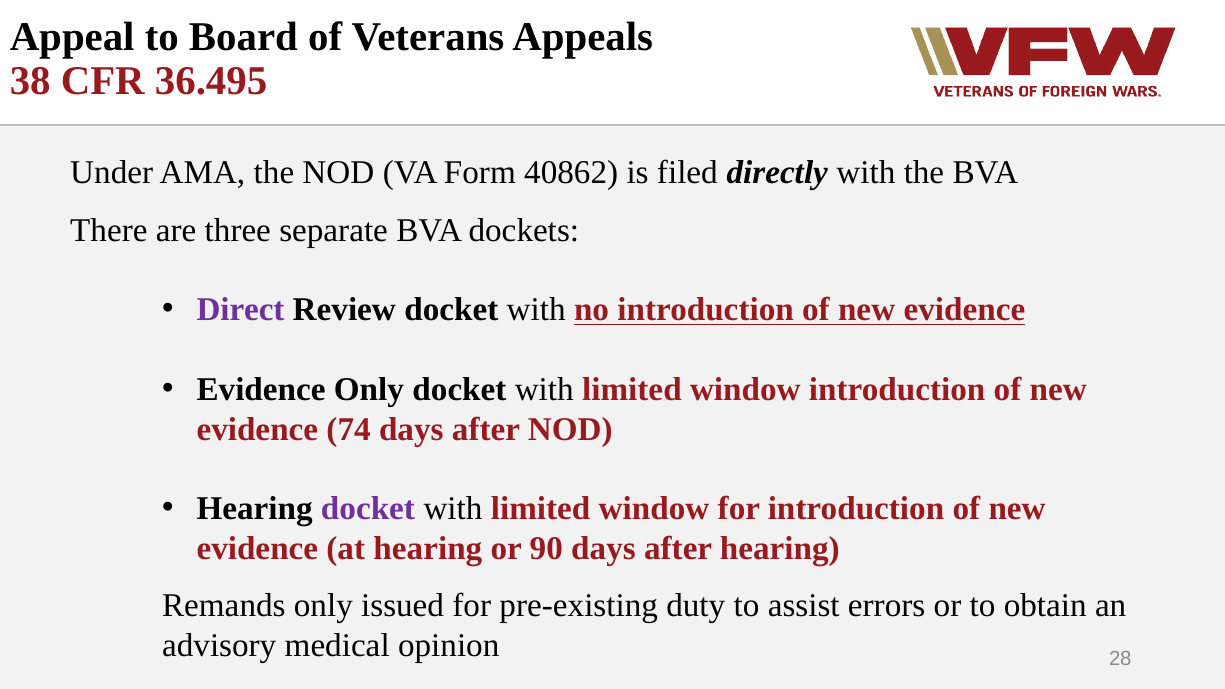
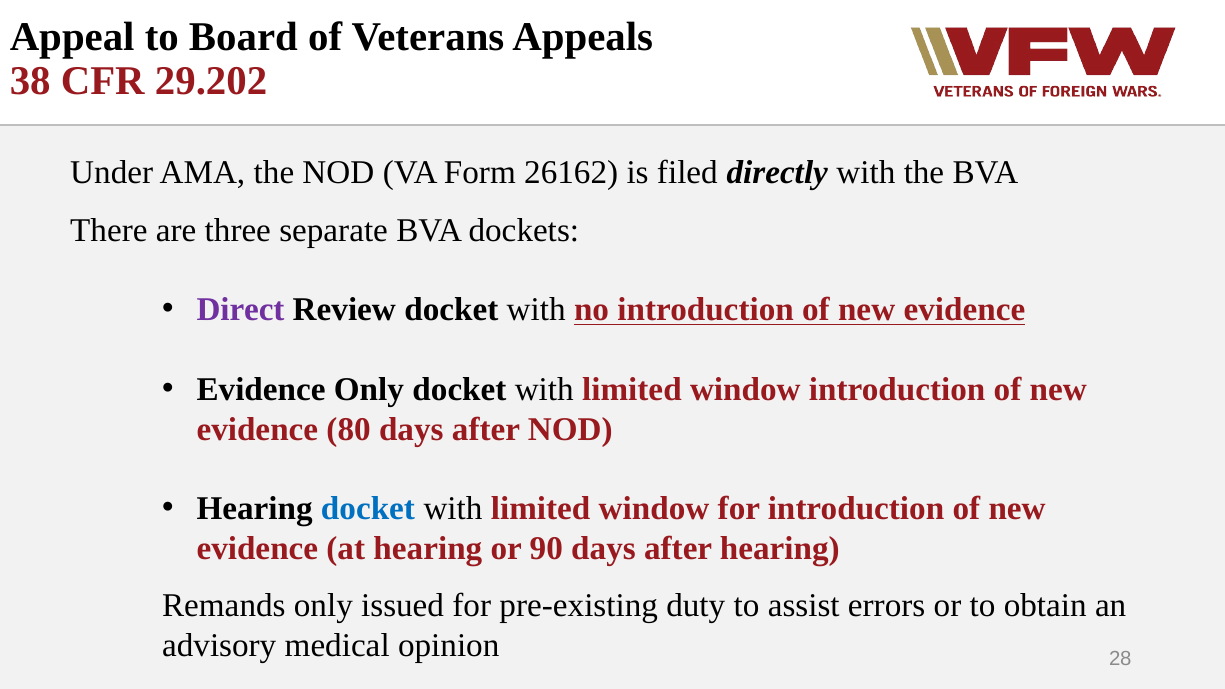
36.495: 36.495 -> 29.202
40862: 40862 -> 26162
74: 74 -> 80
docket at (368, 509) colour: purple -> blue
